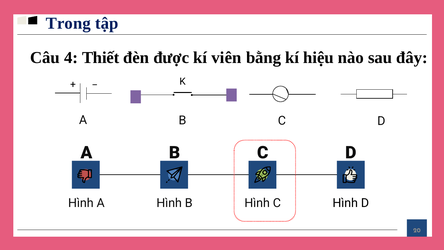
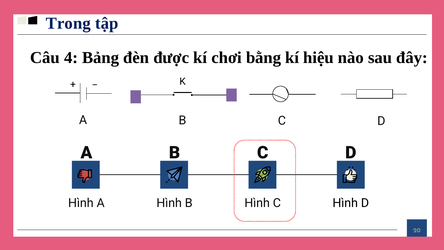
Thiết: Thiết -> Bảng
viên: viên -> chơi
